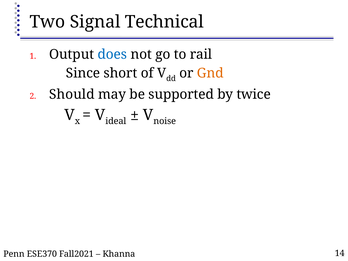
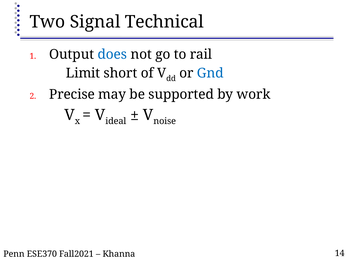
Since: Since -> Limit
Gnd colour: orange -> blue
Should: Should -> Precise
twice: twice -> work
